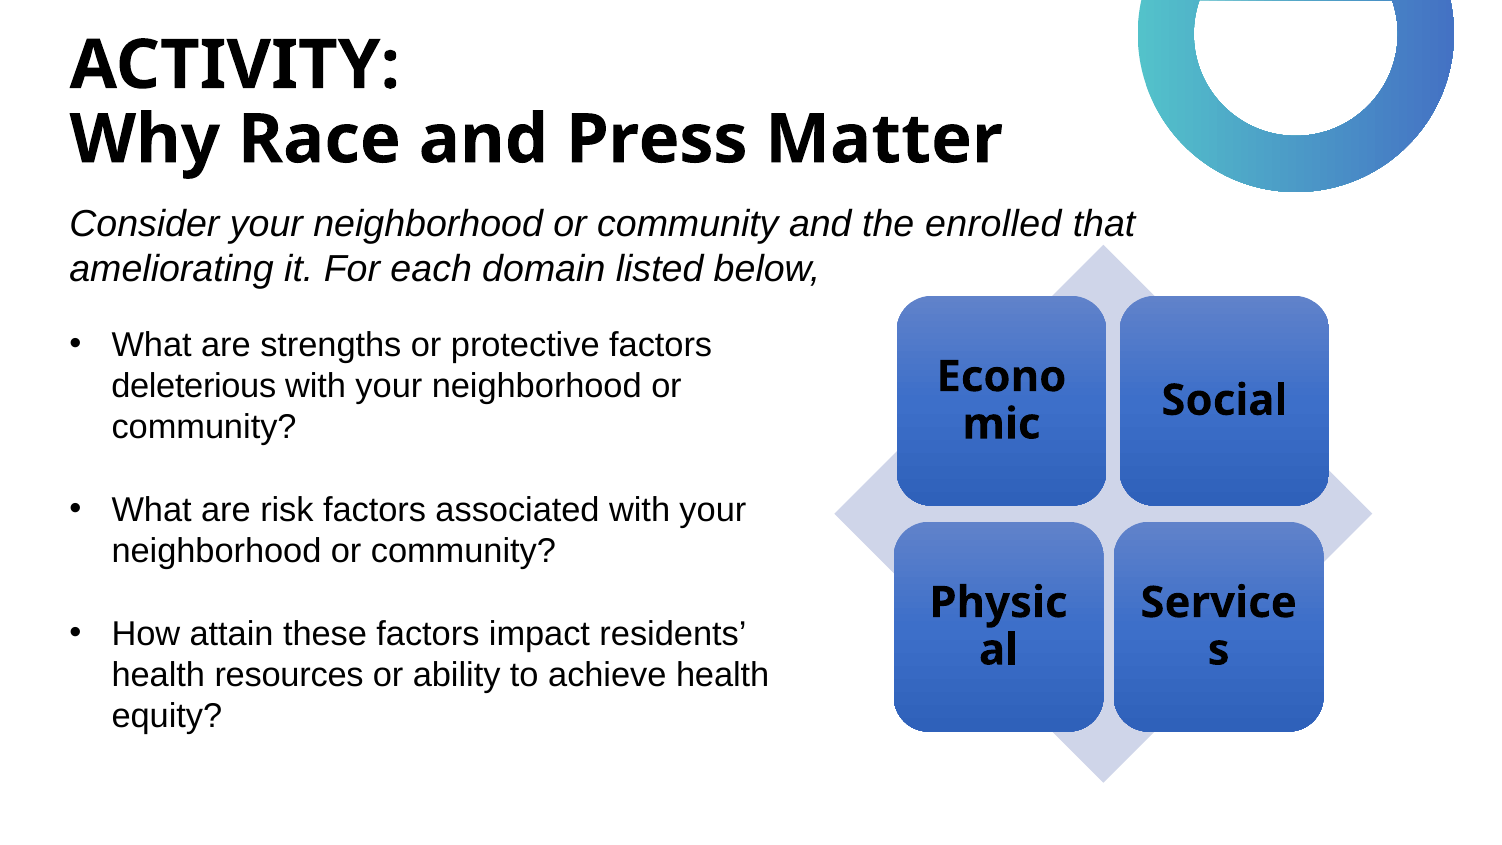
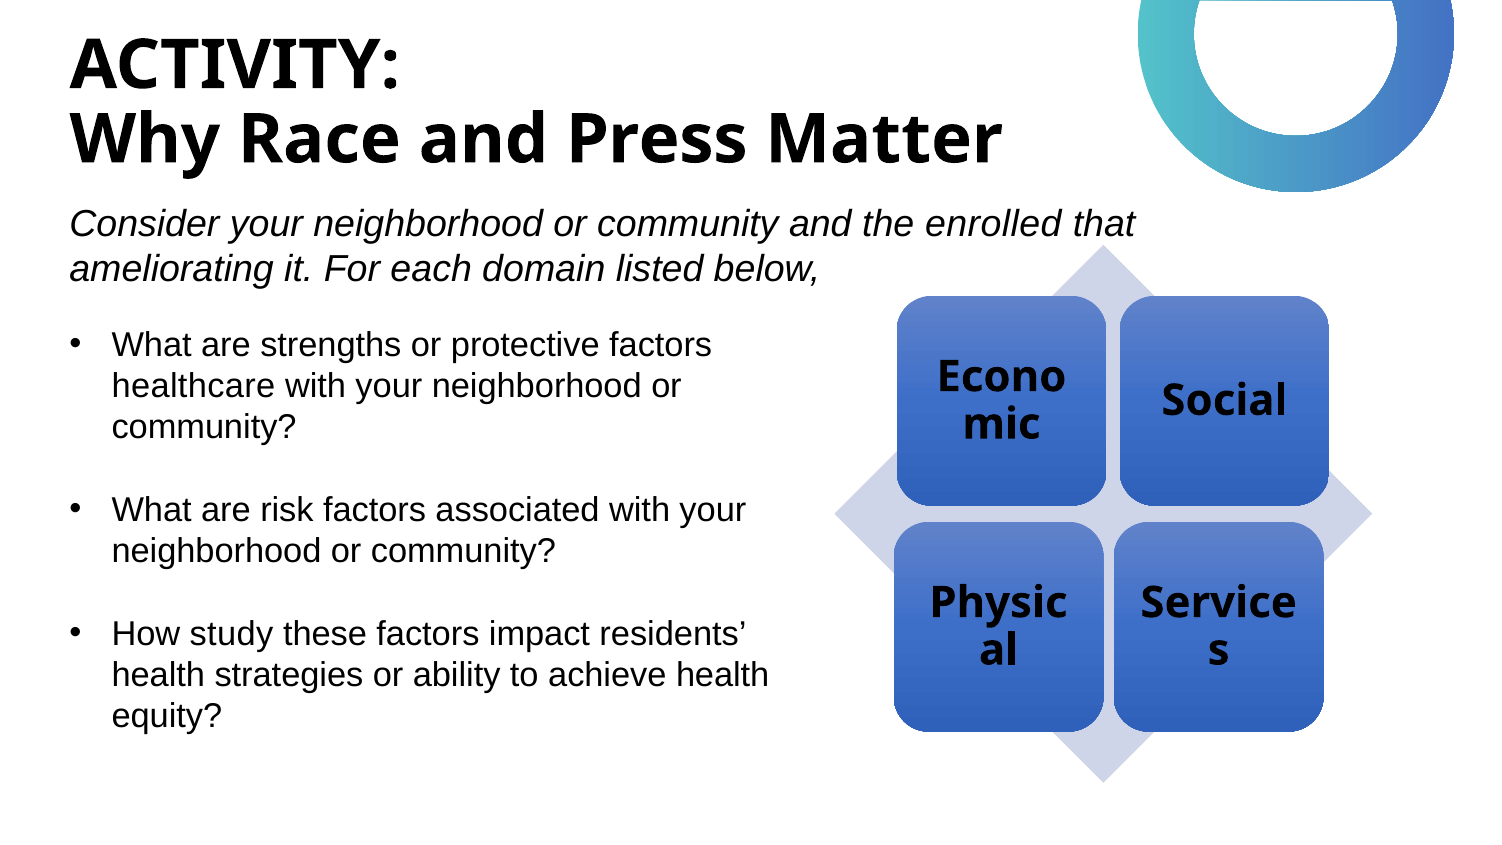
deleterious: deleterious -> healthcare
attain: attain -> study
resources: resources -> strategies
